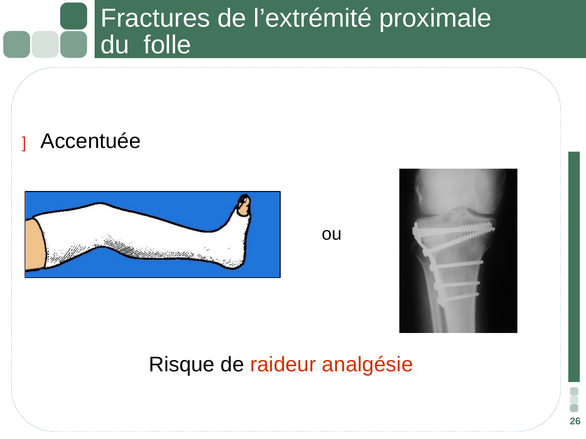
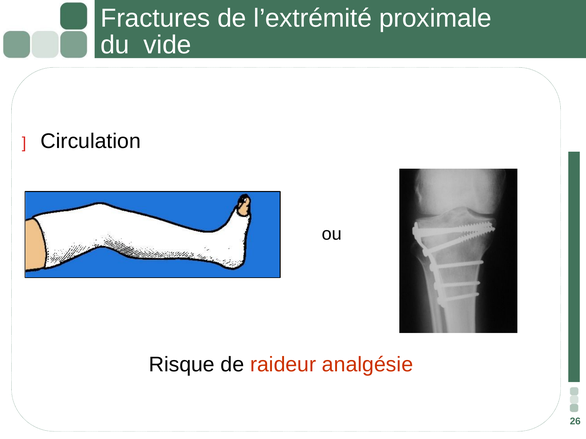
folle: folle -> vide
Accentuée: Accentuée -> Circulation
